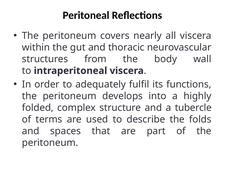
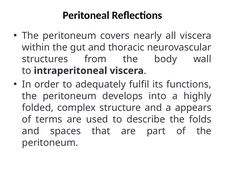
tubercle: tubercle -> appears
